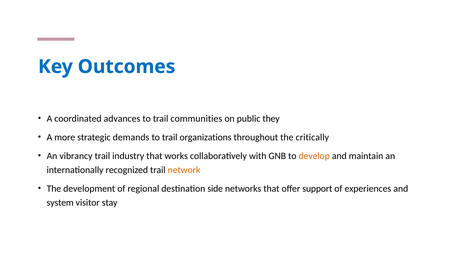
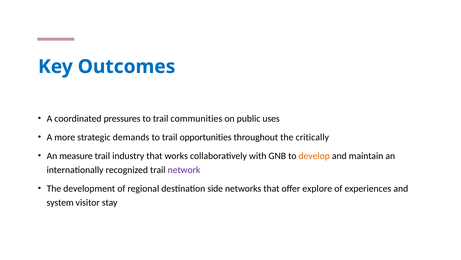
advances: advances -> pressures
they: they -> uses
organizations: organizations -> opportunities
vibrancy: vibrancy -> measure
network colour: orange -> purple
support: support -> explore
